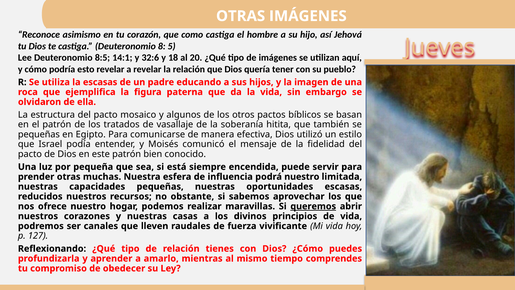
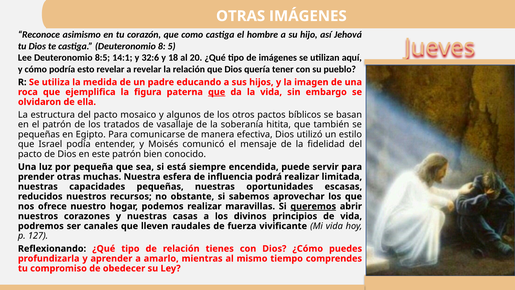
la escasas: escasas -> medida
que at (217, 92) underline: none -> present
podrá nuestro: nuestro -> realizar
